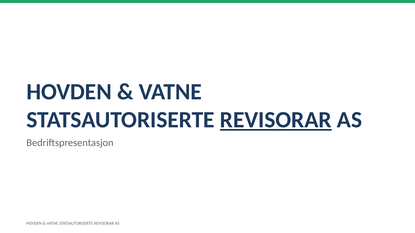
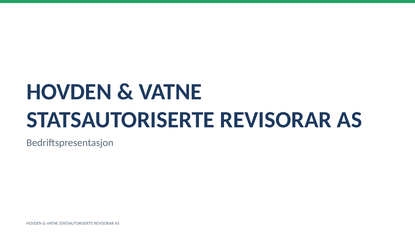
REVISORAR at (276, 120) underline: present -> none
